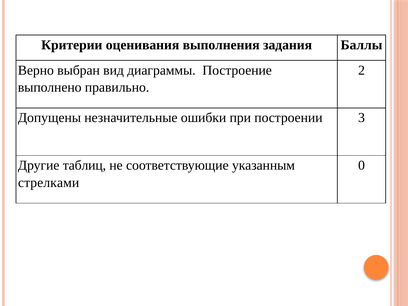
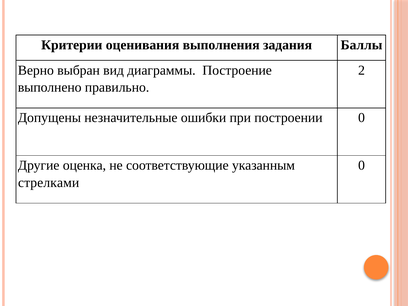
построении 3: 3 -> 0
таблиц: таблиц -> оценка
